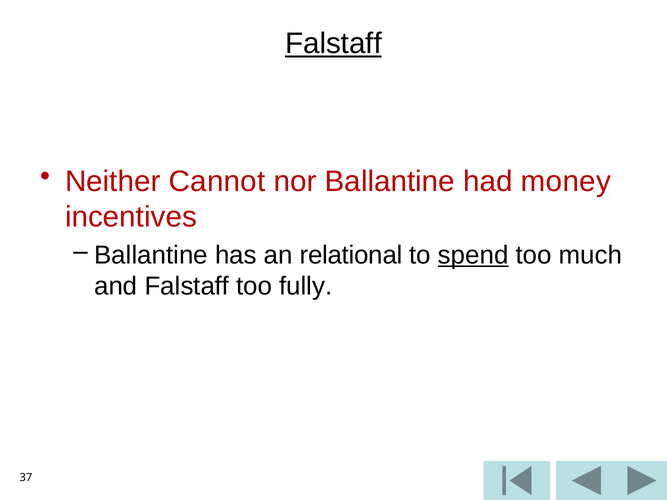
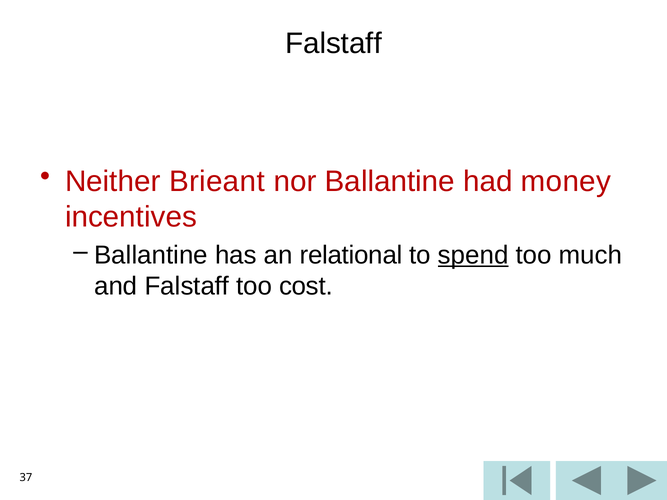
Falstaff at (333, 44) underline: present -> none
Cannot: Cannot -> Brieant
fully: fully -> cost
